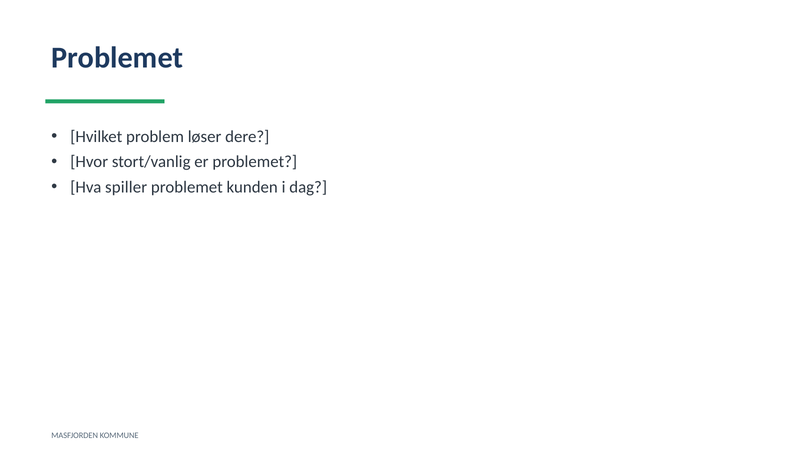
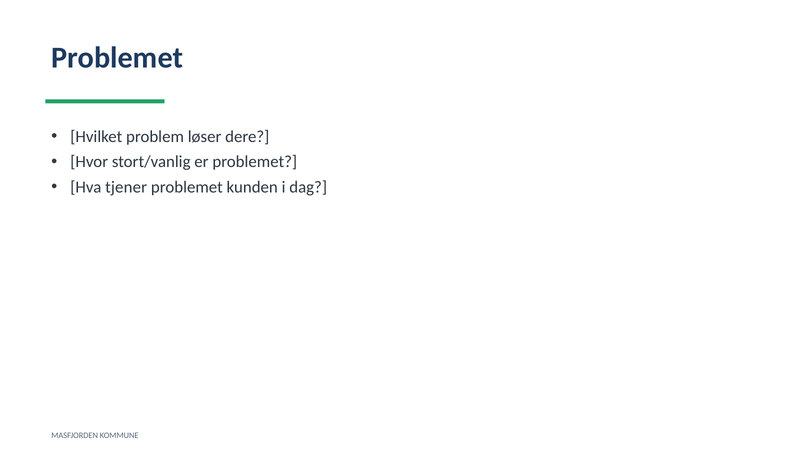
spiller: spiller -> tjener
